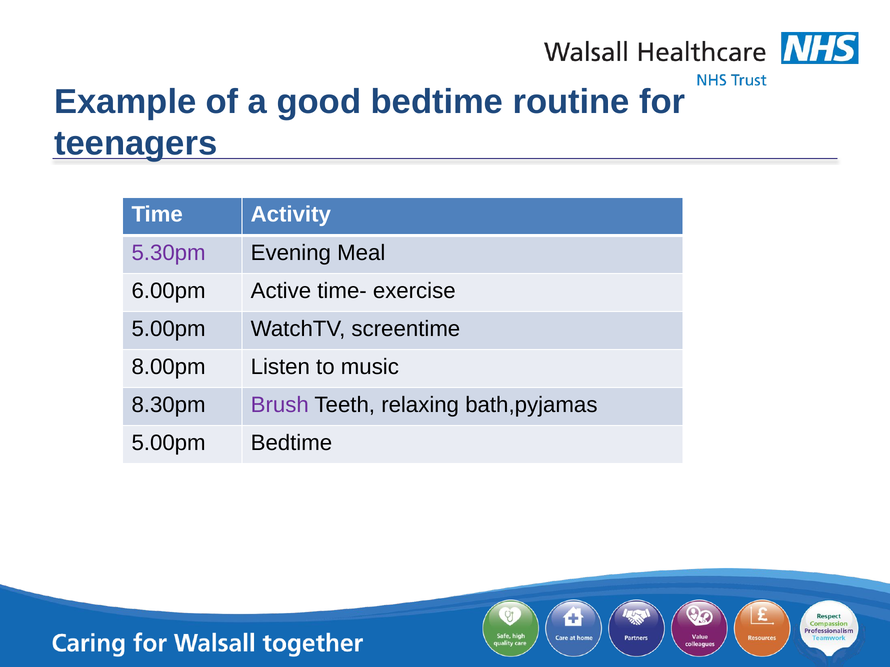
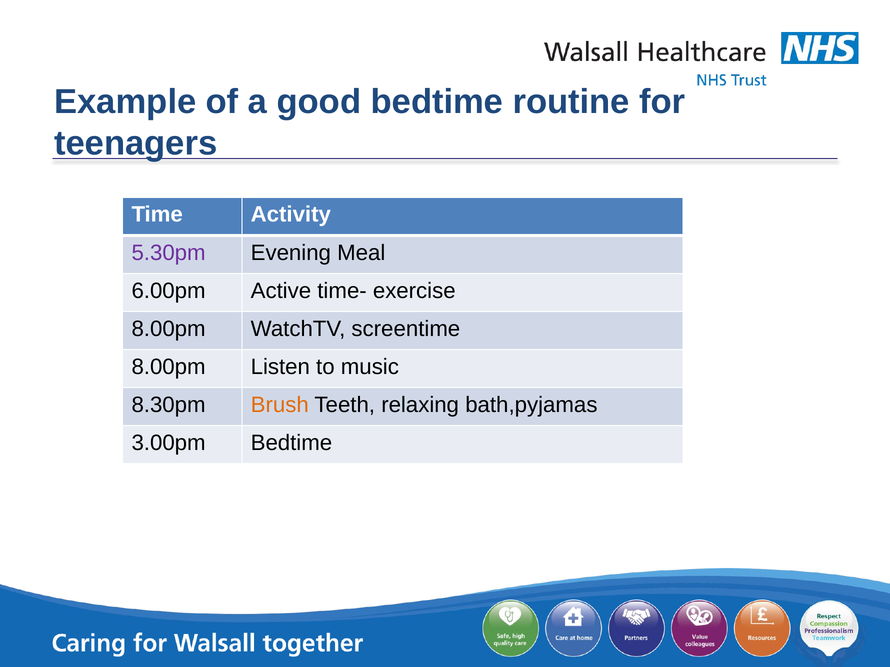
5.00pm at (169, 329): 5.00pm -> 8.00pm
Brush colour: purple -> orange
5.00pm at (169, 443): 5.00pm -> 3.00pm
